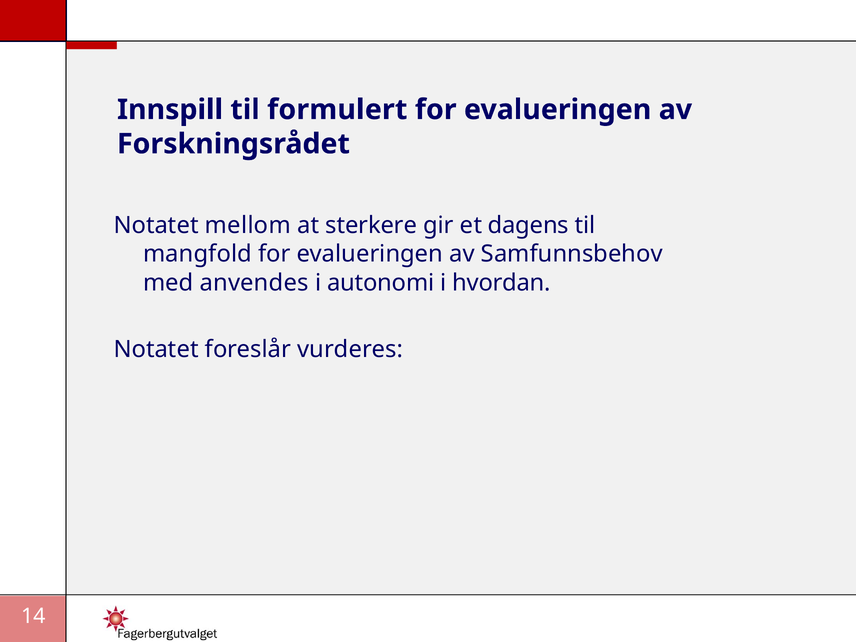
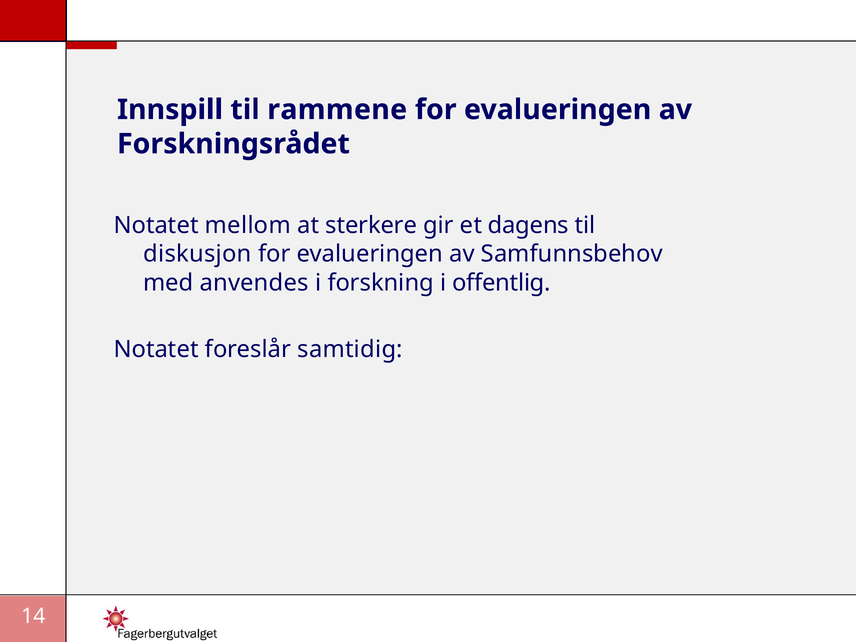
formulert: formulert -> rammene
mangfold: mangfold -> diskusjon
autonomi: autonomi -> forskning
hvordan: hvordan -> offentlig
vurderes: vurderes -> samtidig
